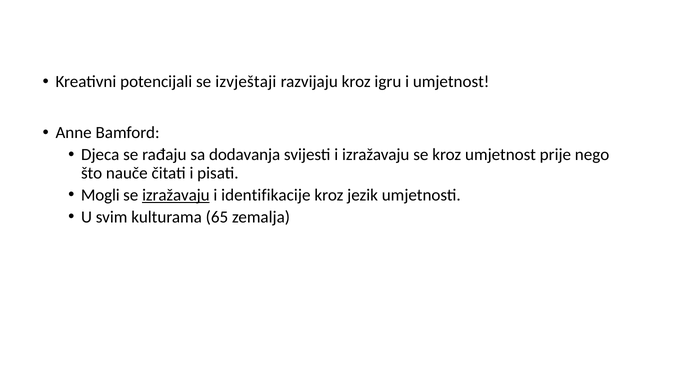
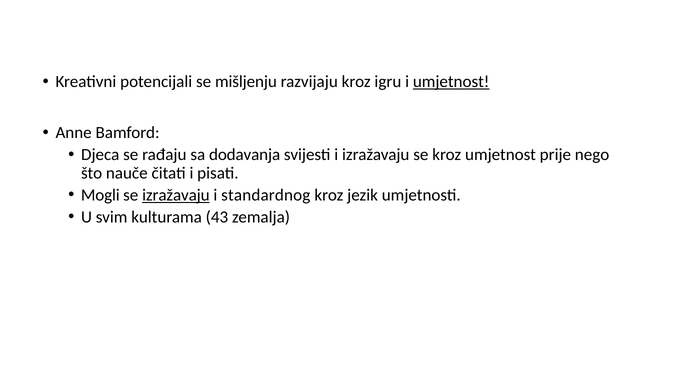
izvještaji: izvještaji -> mišljenju
umjetnost at (451, 82) underline: none -> present
identifikacije: identifikacije -> standardnog
65: 65 -> 43
